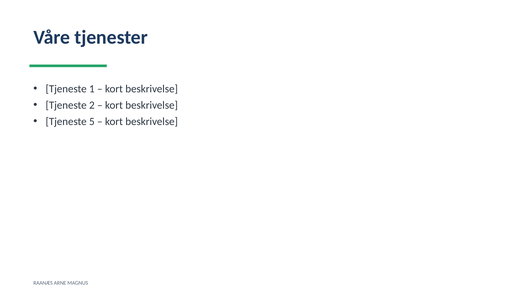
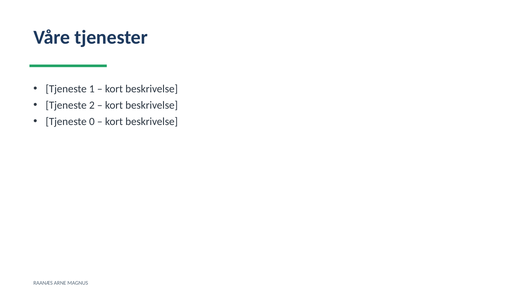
5: 5 -> 0
